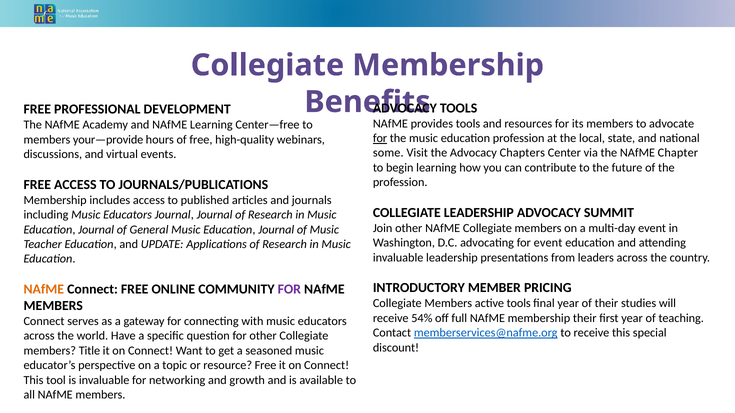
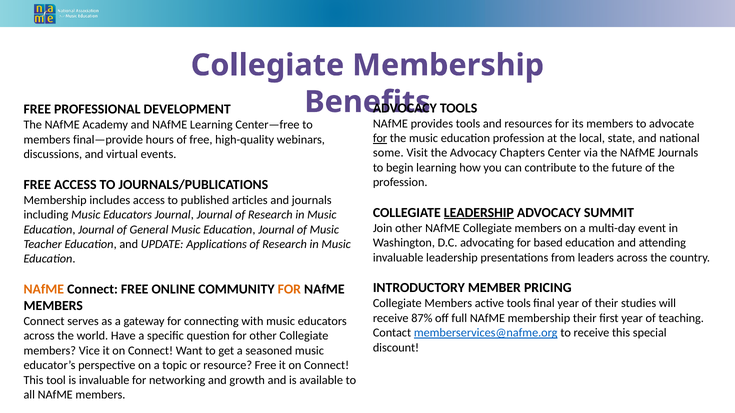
your—provide: your—provide -> final—provide
NAfME Chapter: Chapter -> Journals
LEADERSHIP at (479, 213) underline: none -> present
for event: event -> based
FOR at (289, 290) colour: purple -> orange
54%: 54% -> 87%
Title: Title -> Vice
